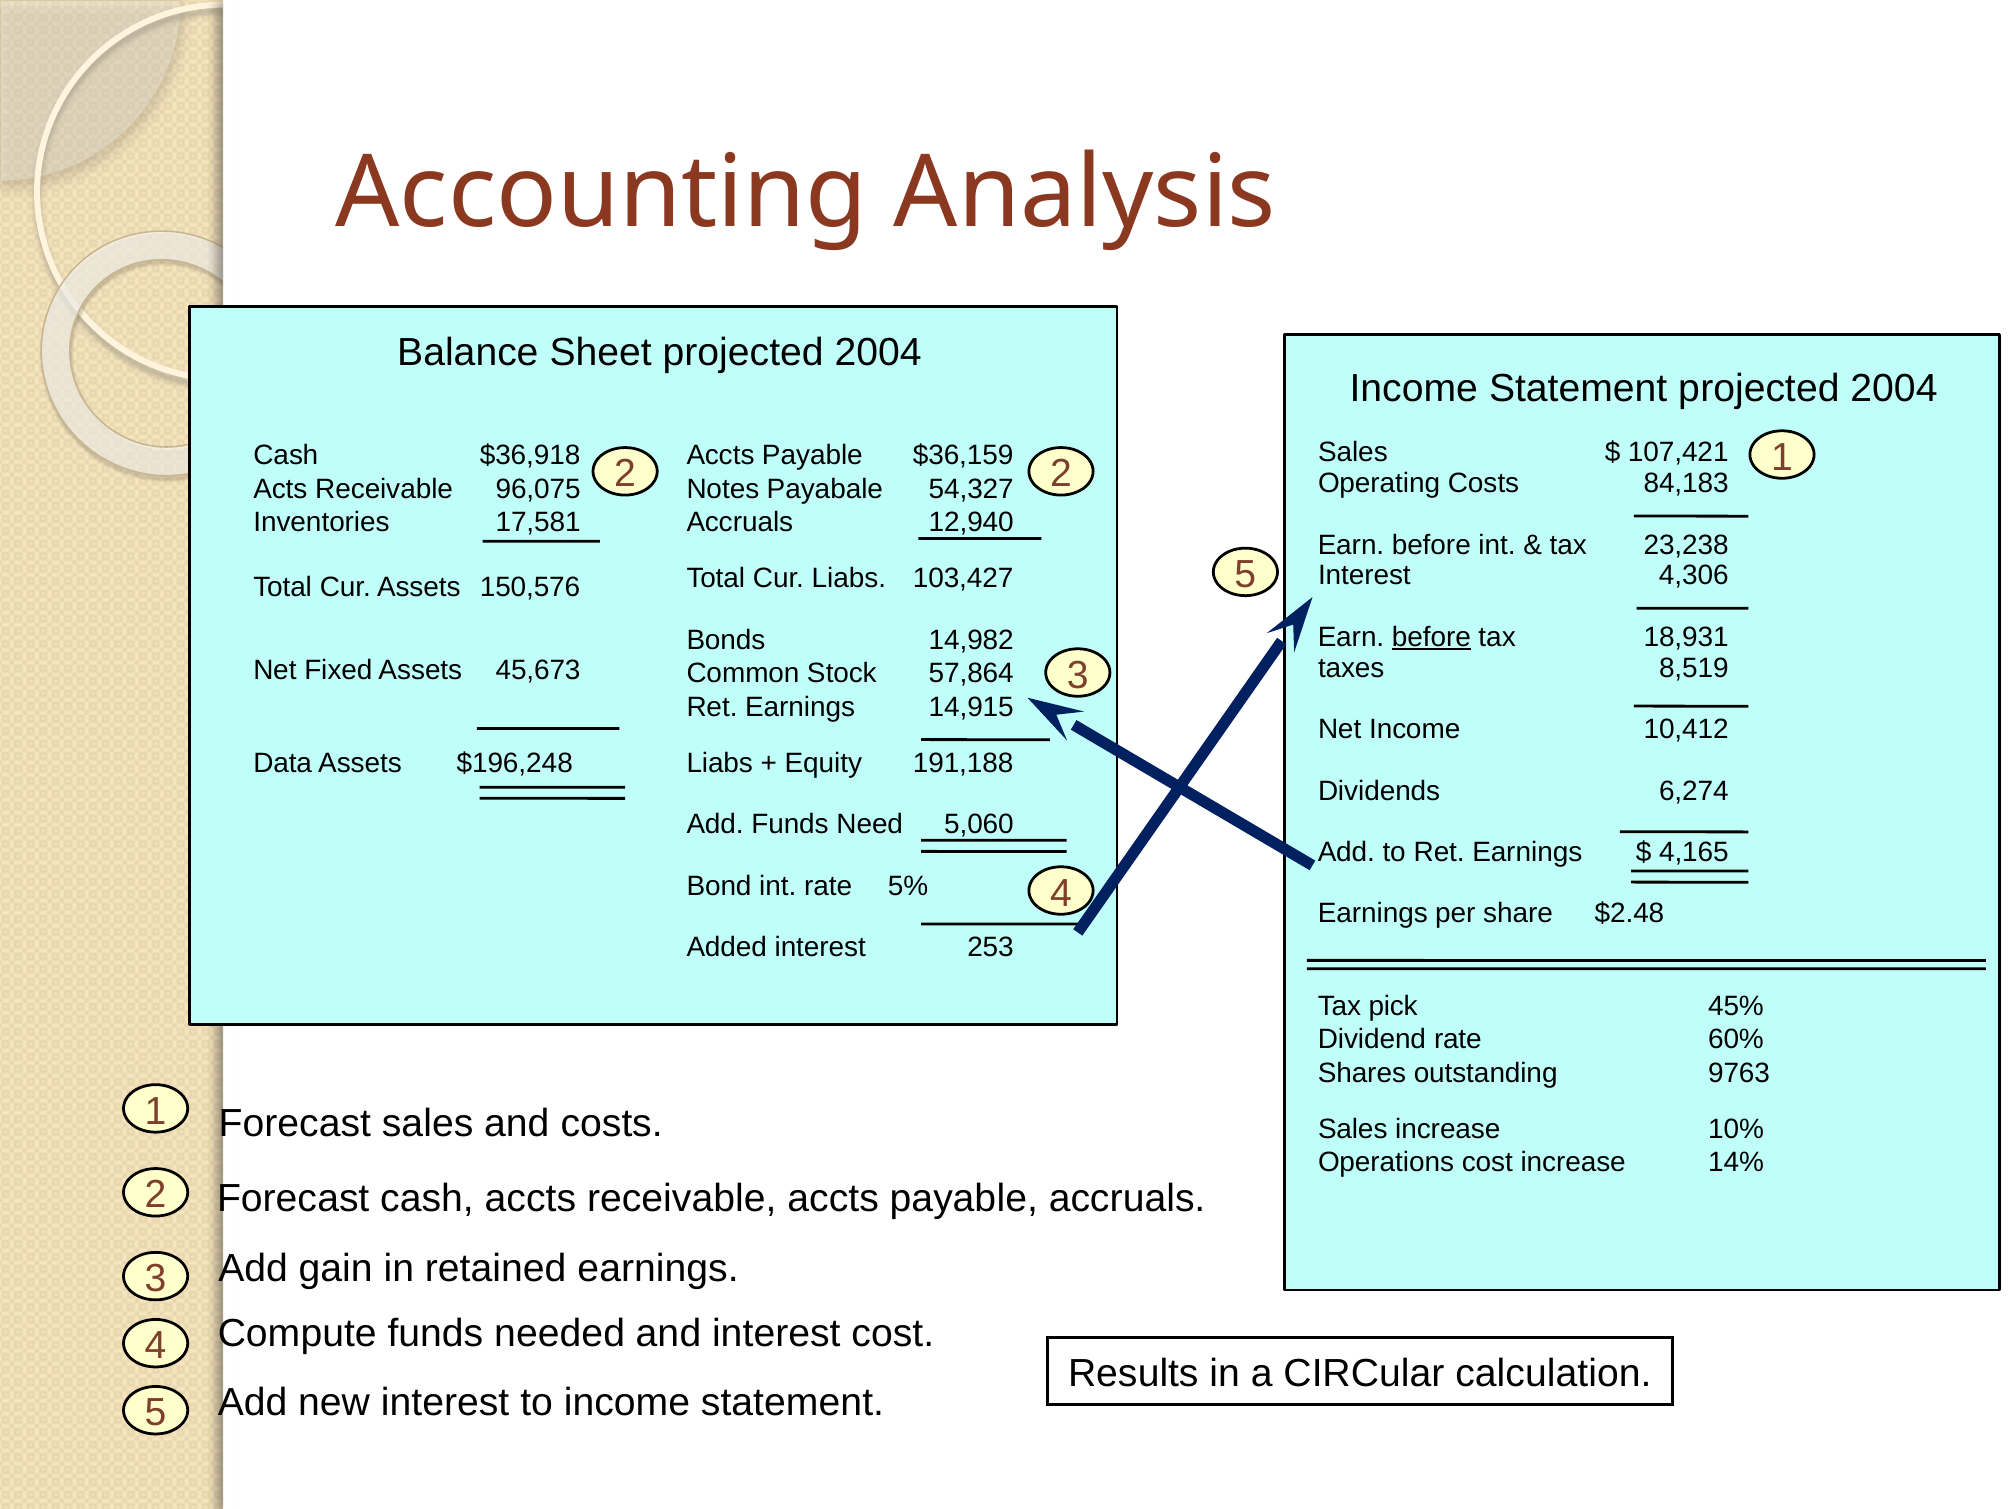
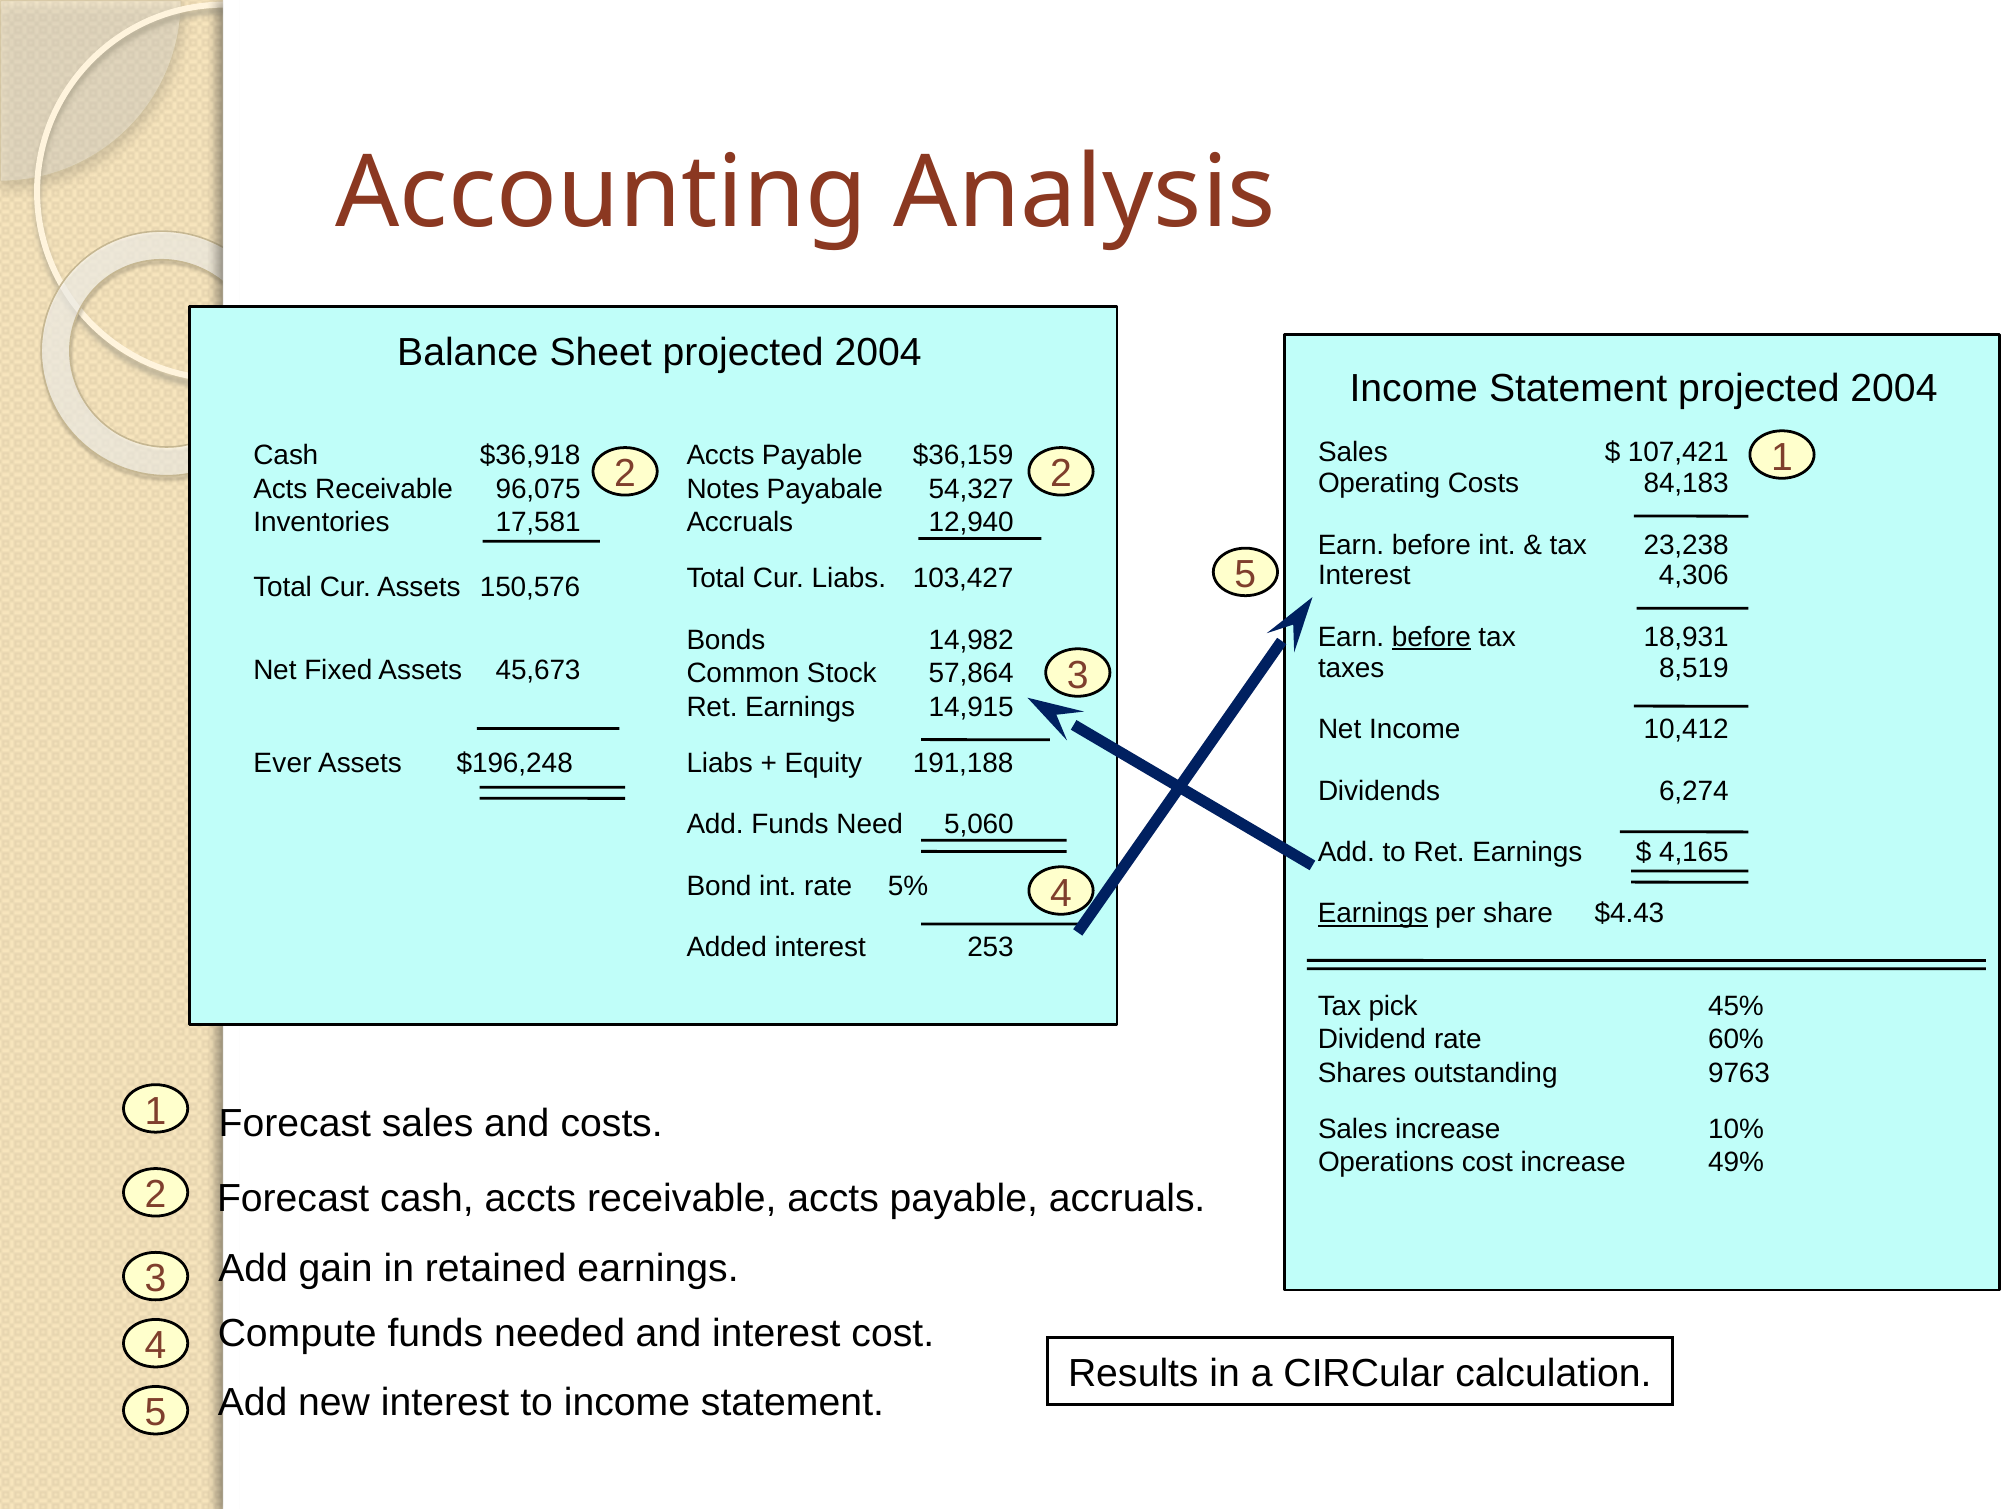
Data: Data -> Ever
Earnings at (1373, 914) underline: none -> present
$2.48: $2.48 -> $4.43
14%: 14% -> 49%
